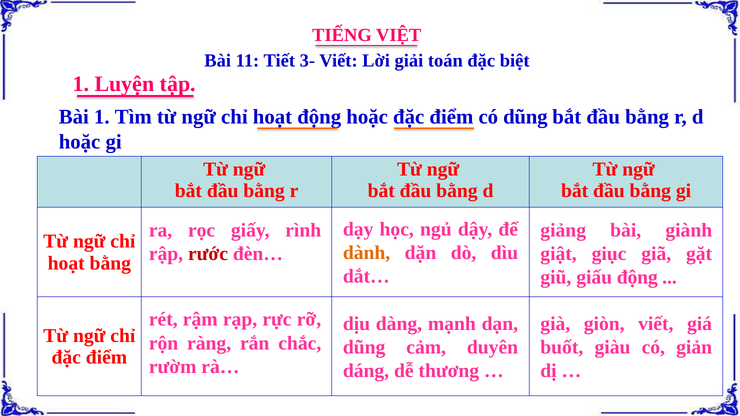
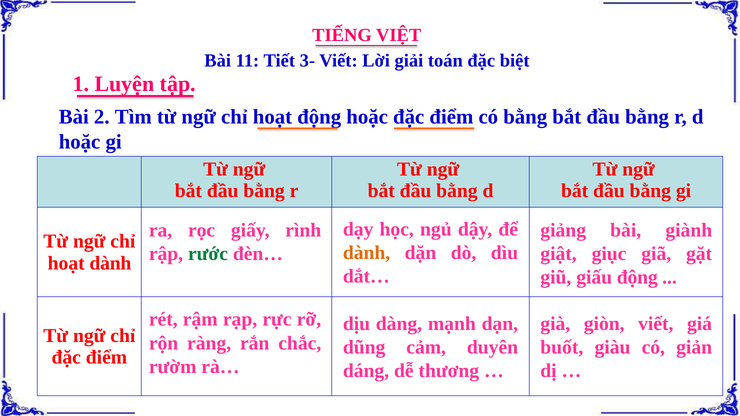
Bài 1: 1 -> 2
có dũng: dũng -> bằng
rước colour: red -> green
hoạt bằng: bằng -> dành
